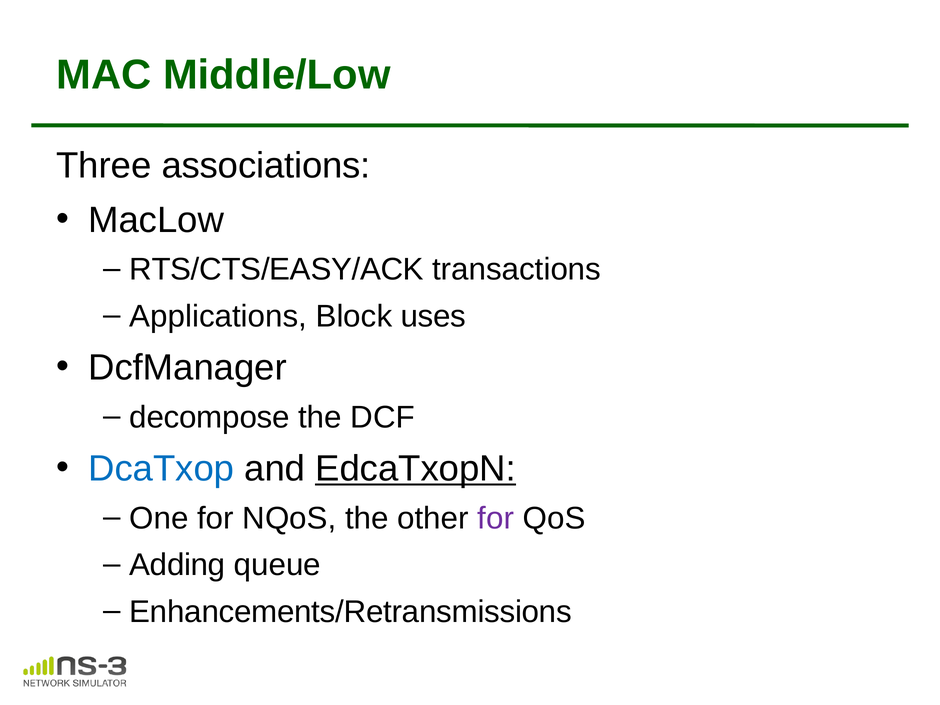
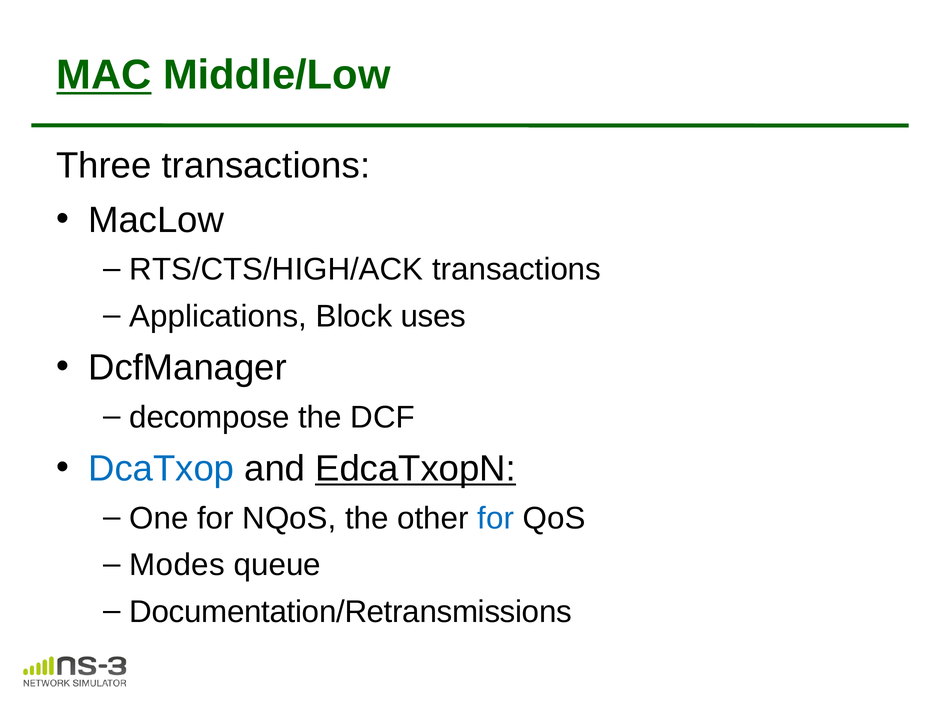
MAC underline: none -> present
Three associations: associations -> transactions
RTS/CTS/EASY/ACK: RTS/CTS/EASY/ACK -> RTS/CTS/HIGH/ACK
for at (496, 518) colour: purple -> blue
Adding: Adding -> Modes
Enhancements/Retransmissions: Enhancements/Retransmissions -> Documentation/Retransmissions
